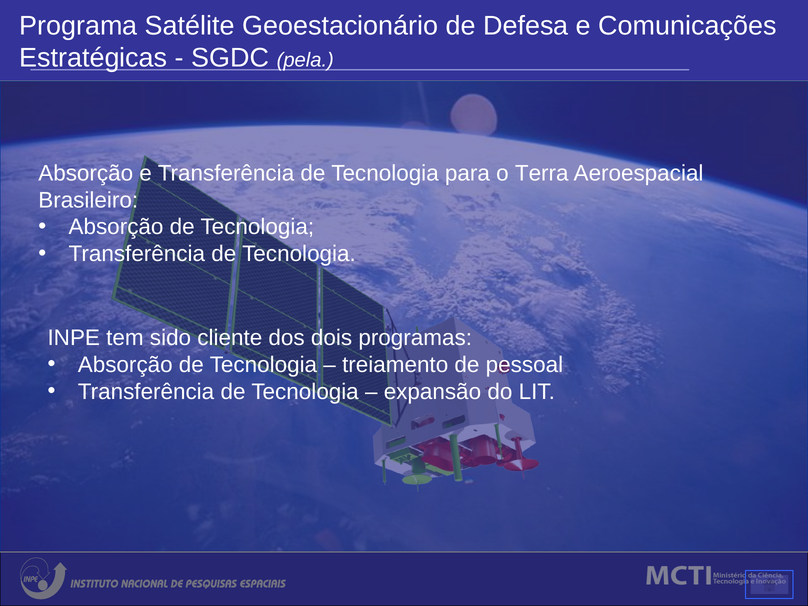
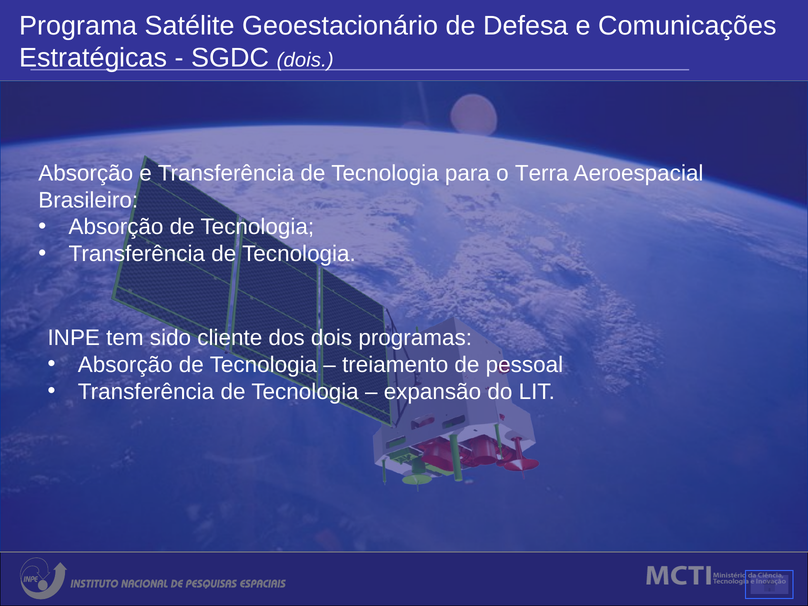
SGDC pela: pela -> dois
